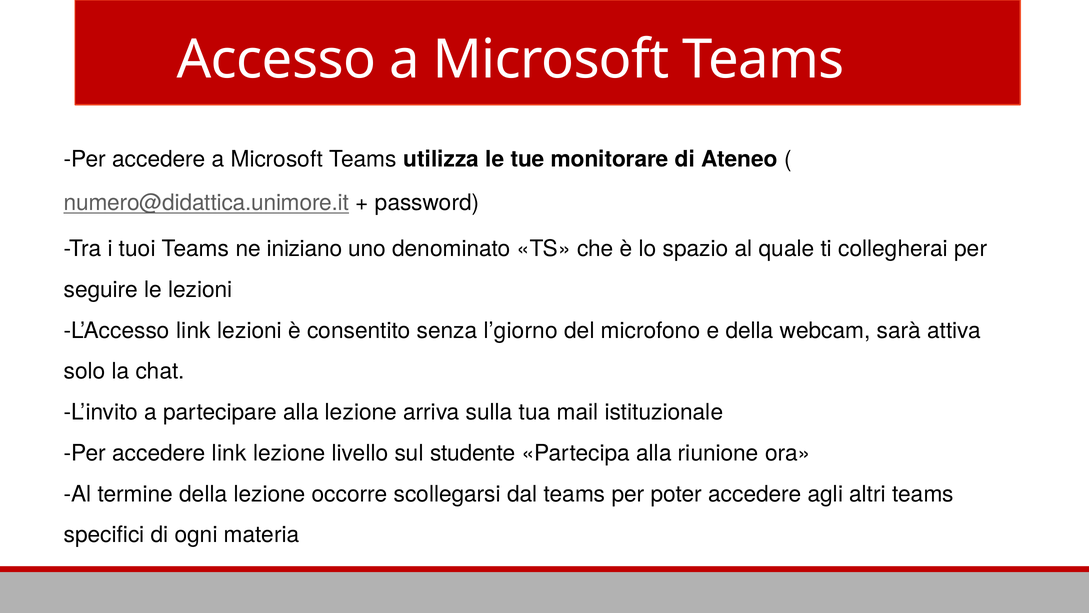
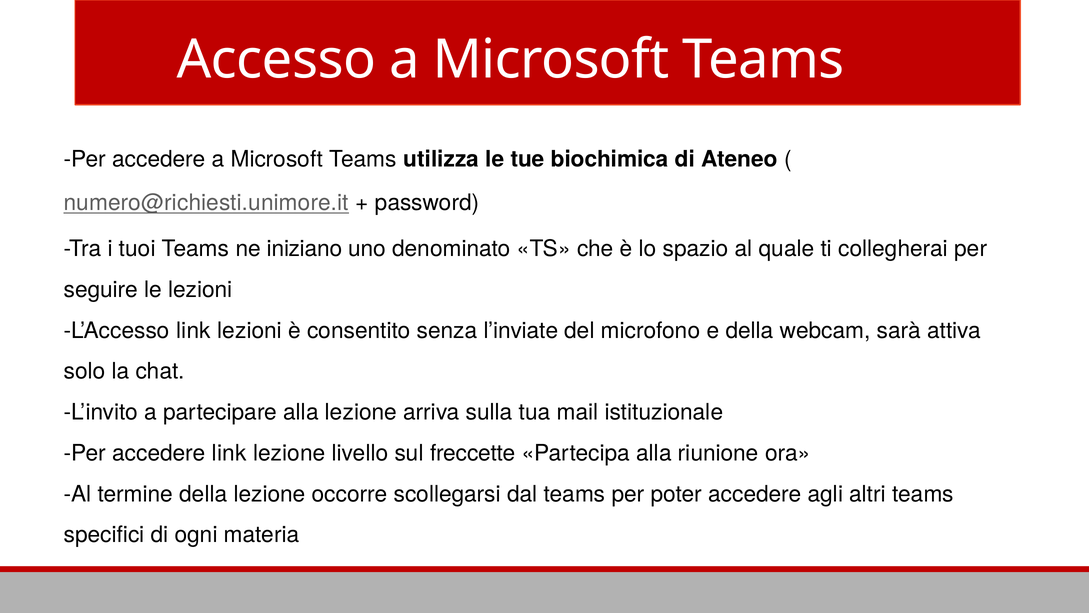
monitorare: monitorare -> biochimica
numero@didattica.unimore.it: numero@didattica.unimore.it -> numero@richiesti.unimore.it
l’giorno: l’giorno -> l’inviate
studente: studente -> freccette
